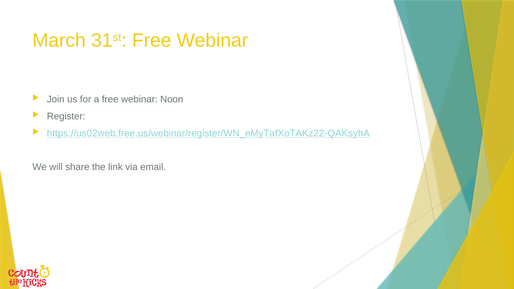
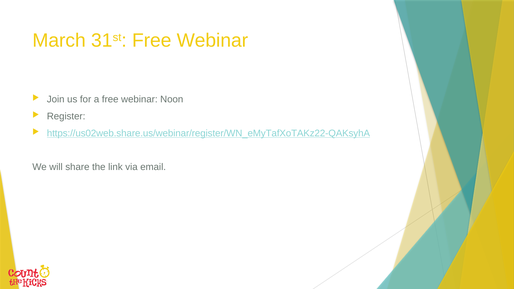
https://us02web.free.us/webinar/register/WN_eMyTafXoTAKz22-QAKsyhA: https://us02web.free.us/webinar/register/WN_eMyTafXoTAKz22-QAKsyhA -> https://us02web.share.us/webinar/register/WN_eMyTafXoTAKz22-QAKsyhA
